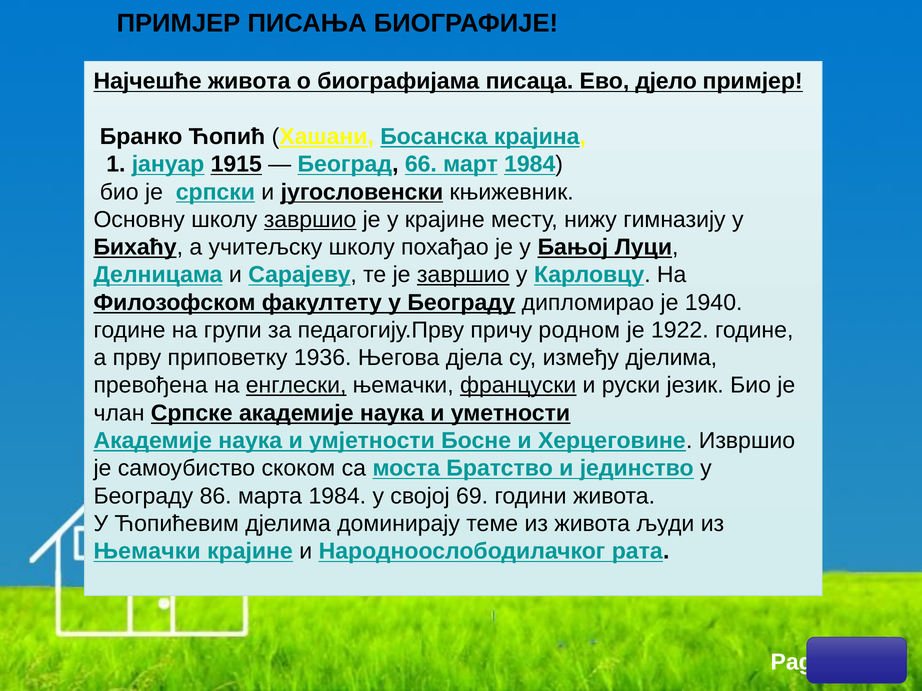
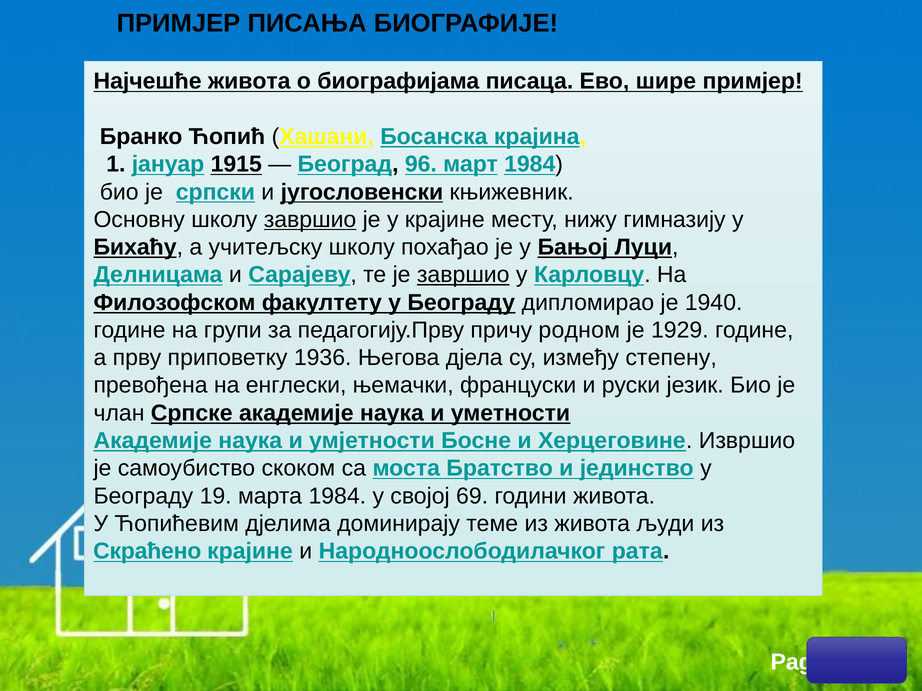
дјело: дјело -> шире
66: 66 -> 96
1922: 1922 -> 1929
између дјелима: дјелима -> степену
енглески underline: present -> none
француски underline: present -> none
86: 86 -> 19
Њемачки at (147, 552): Њемачки -> Скраћено
